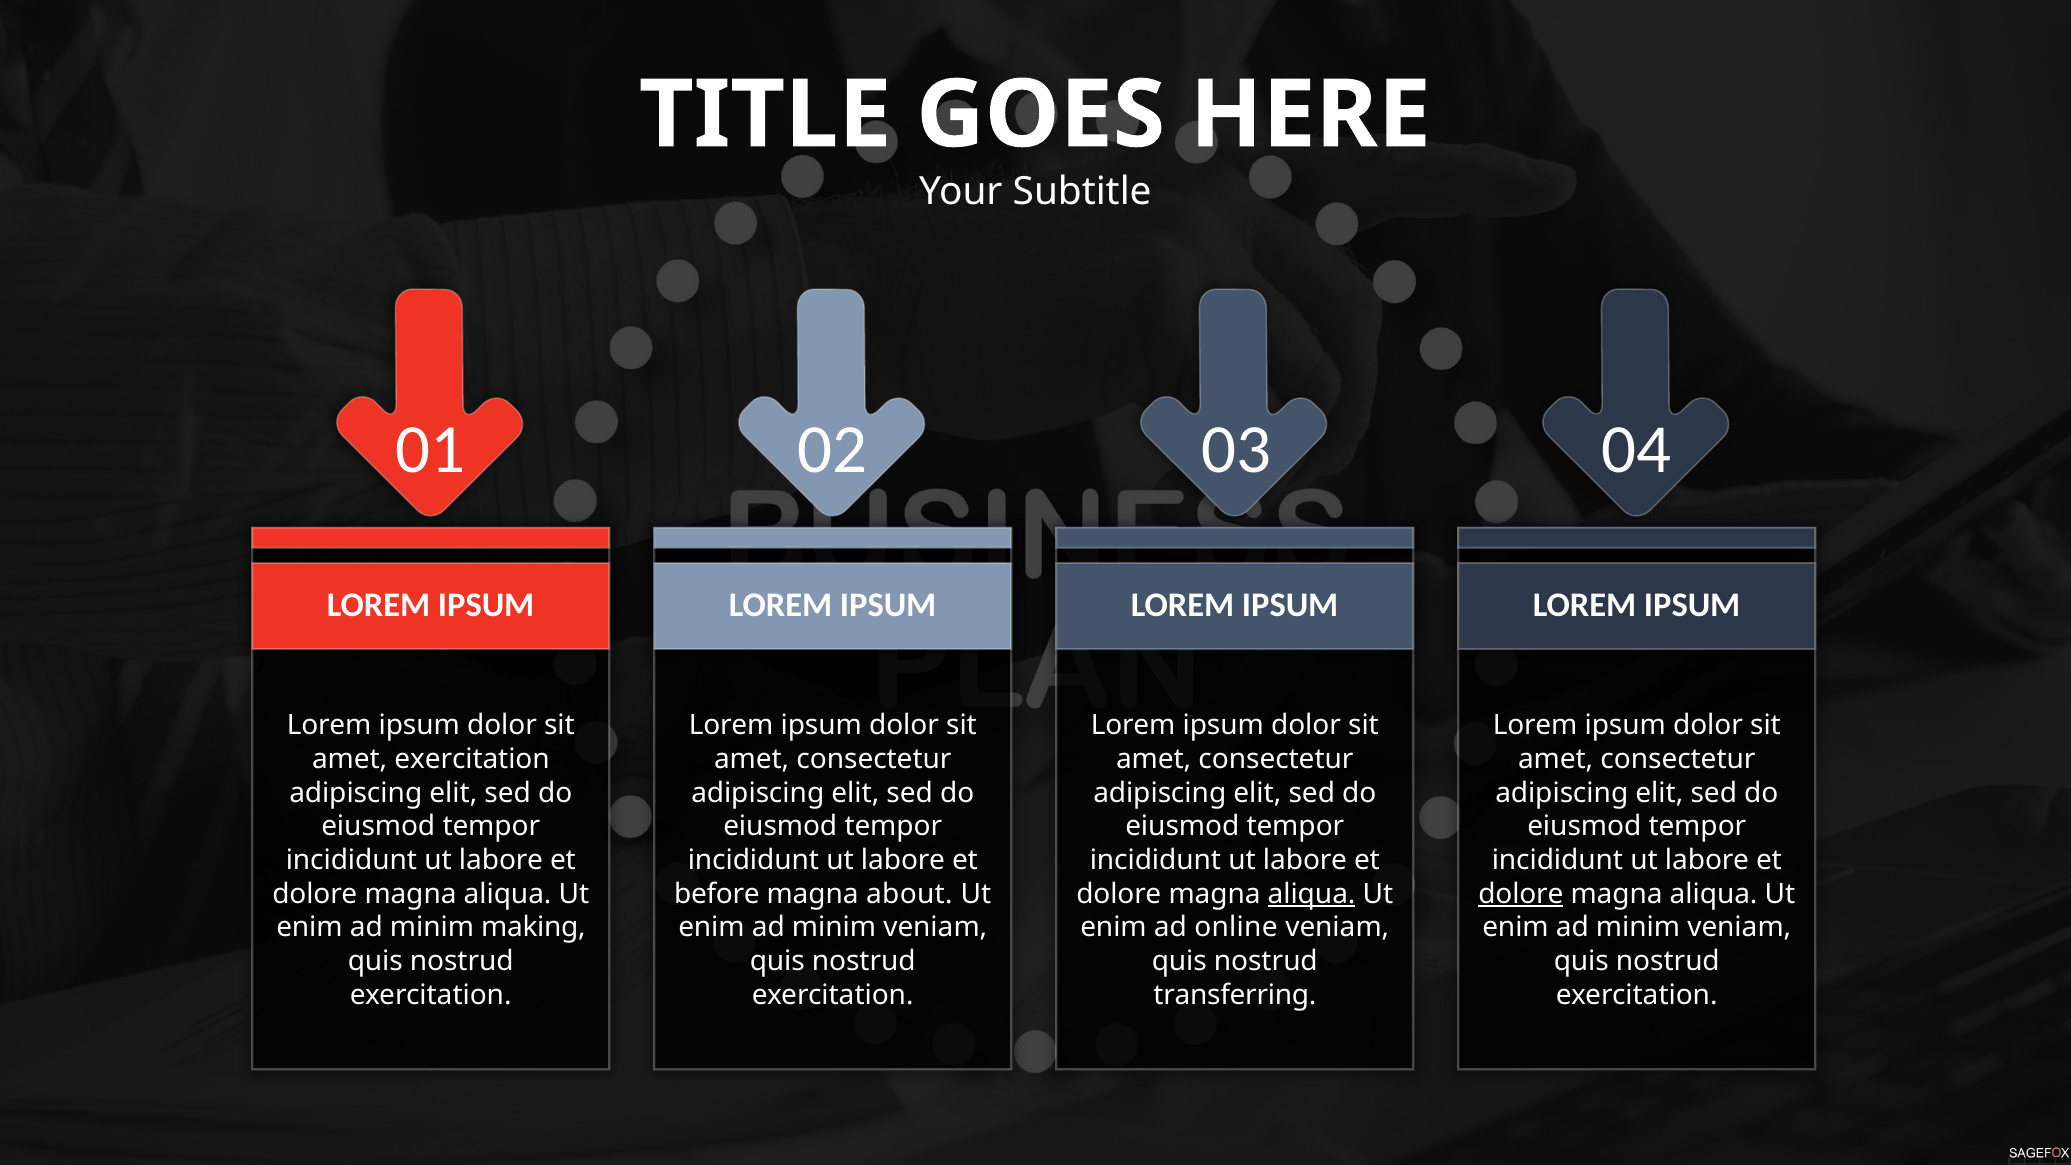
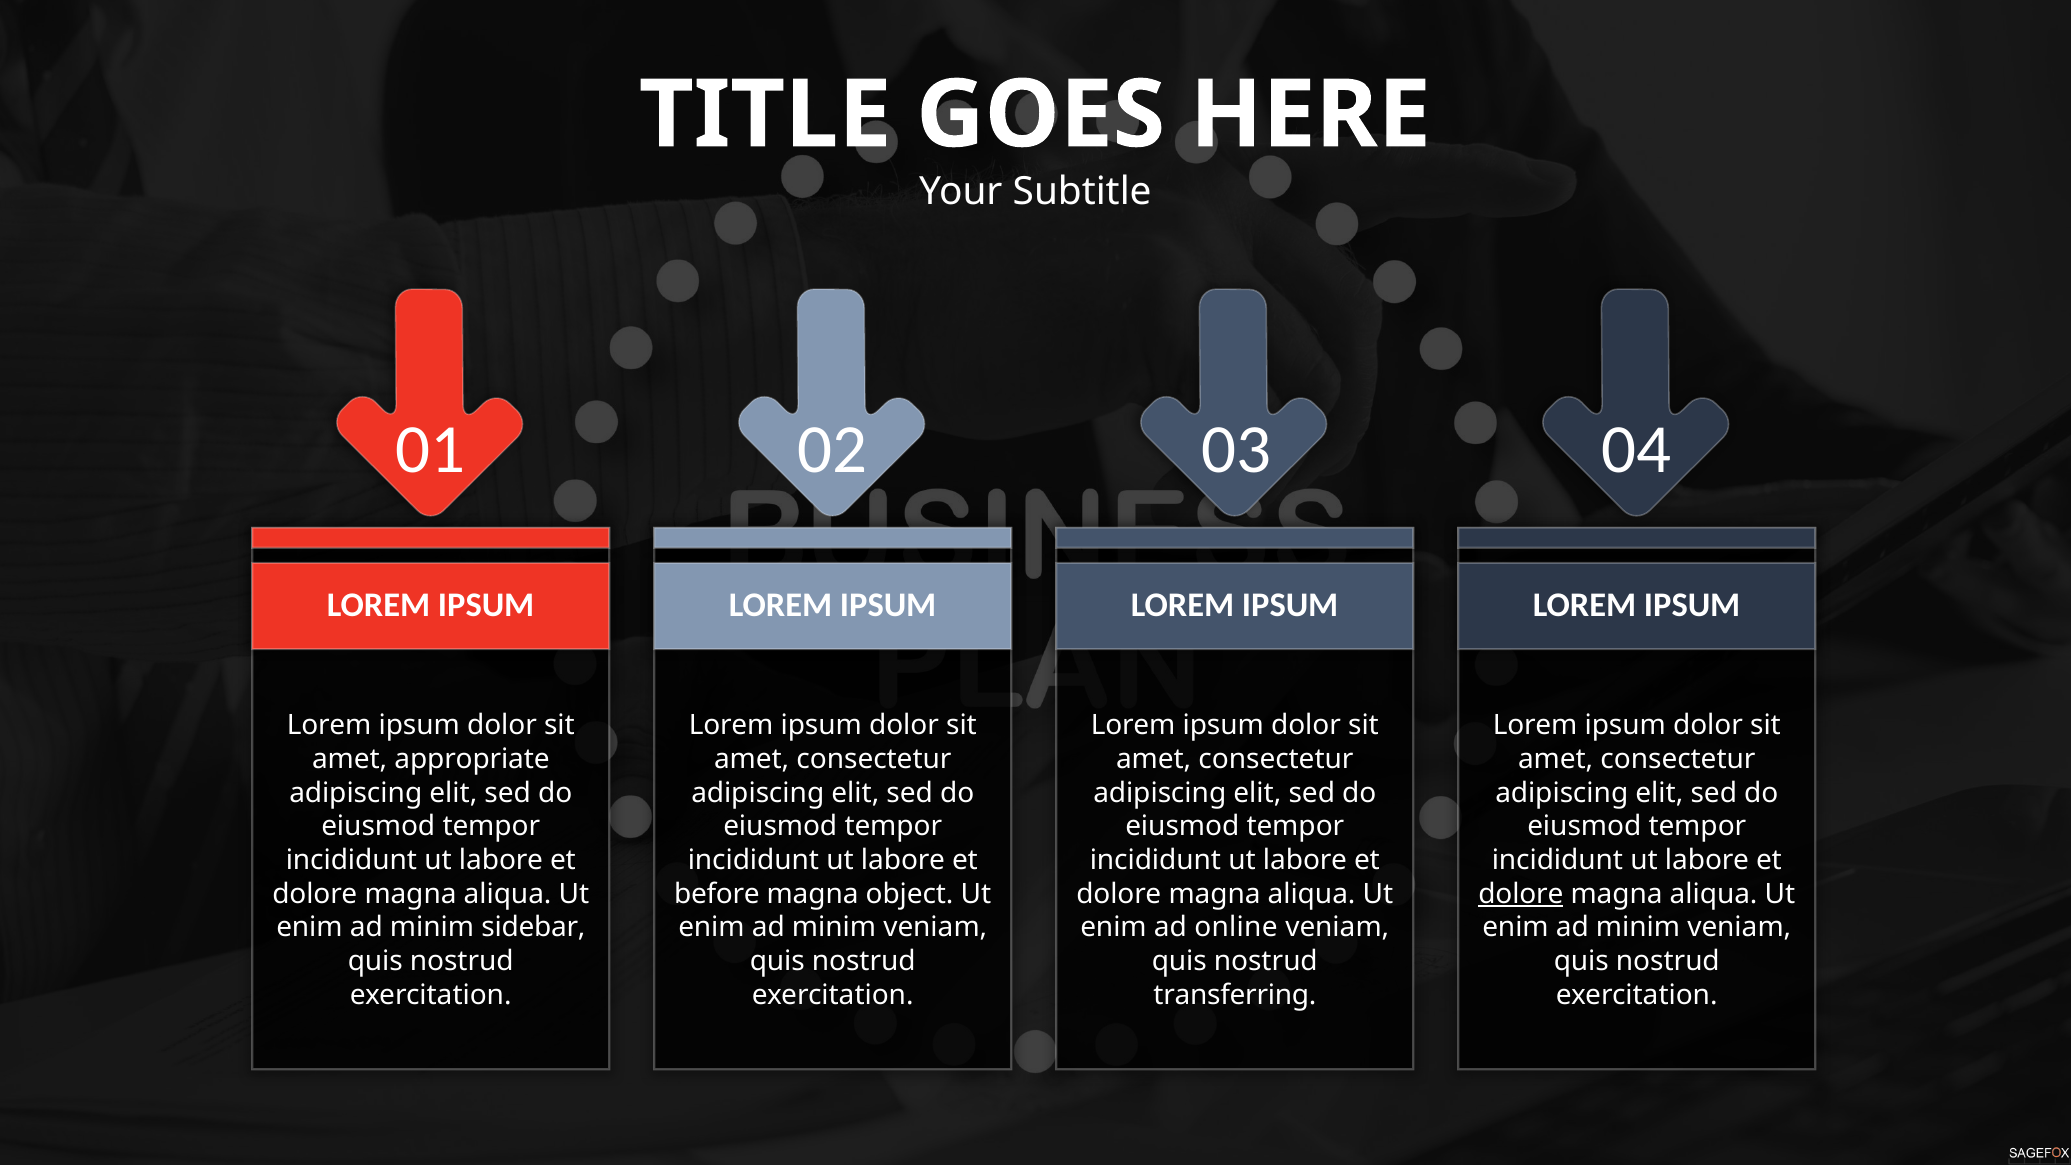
amet exercitation: exercitation -> appropriate
about: about -> object
aliqua at (1312, 894) underline: present -> none
making: making -> sidebar
